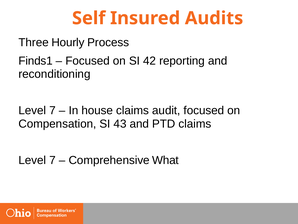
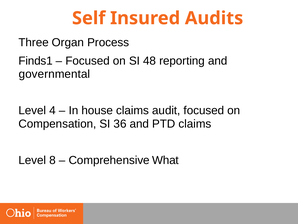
Hourly: Hourly -> Organ
42: 42 -> 48
reconditioning: reconditioning -> governmental
7 at (53, 110): 7 -> 4
43: 43 -> 36
7 at (53, 160): 7 -> 8
